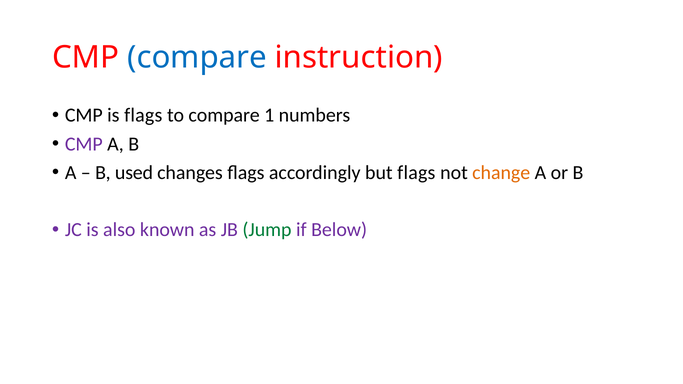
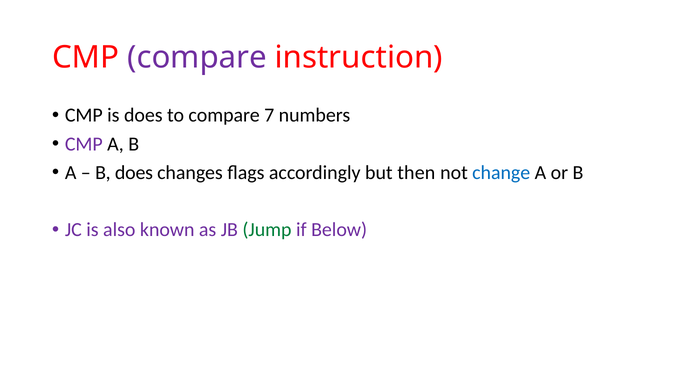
compare at (197, 57) colour: blue -> purple
is flags: flags -> does
1: 1 -> 7
B used: used -> does
but flags: flags -> then
change colour: orange -> blue
